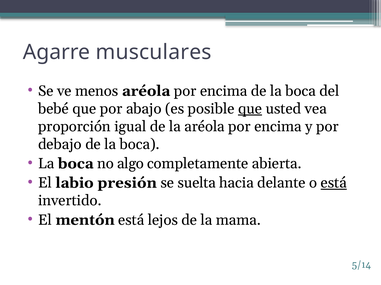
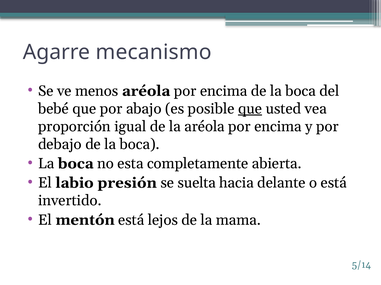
musculares: musculares -> mecanismo
algo: algo -> esta
está at (334, 183) underline: present -> none
